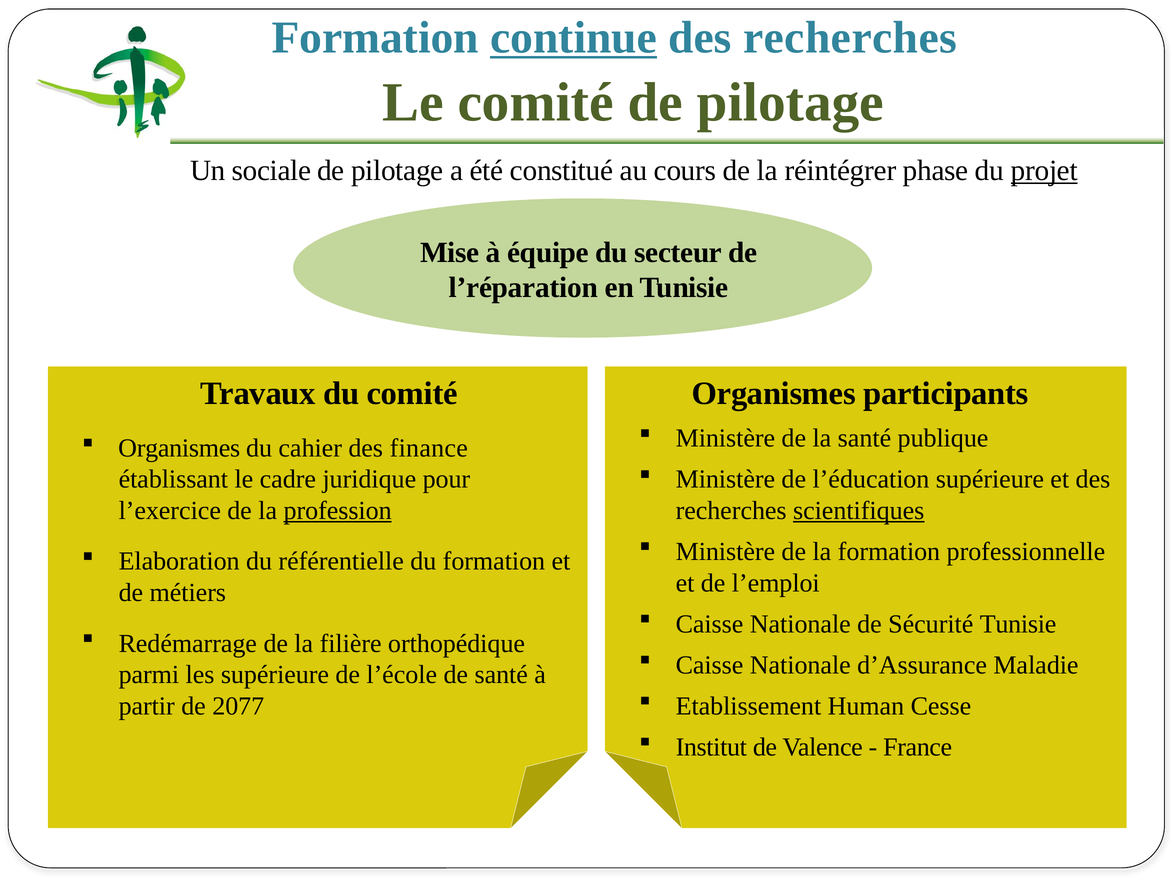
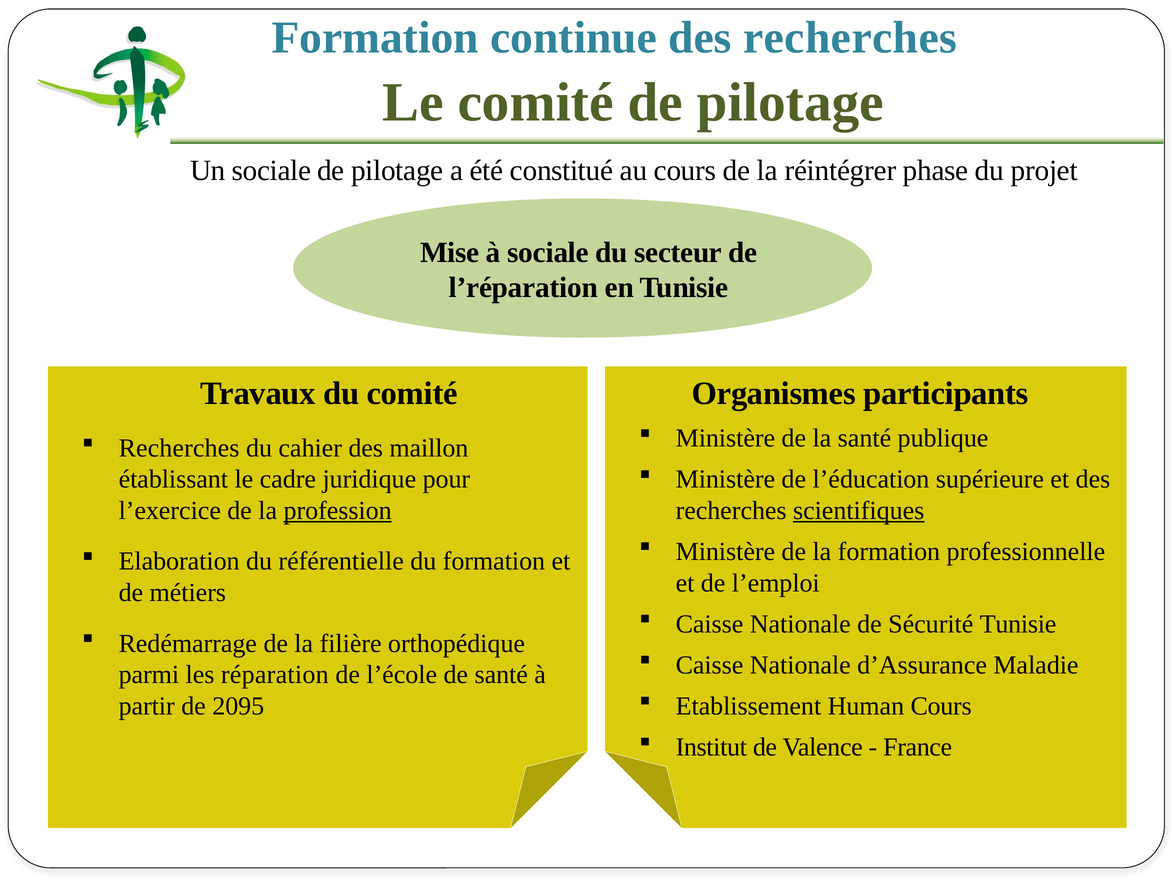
continue underline: present -> none
projet underline: present -> none
à équipe: équipe -> sociale
Organismes at (179, 448): Organismes -> Recherches
finance: finance -> maillon
les supérieure: supérieure -> réparation
Human Cesse: Cesse -> Cours
2077: 2077 -> 2095
